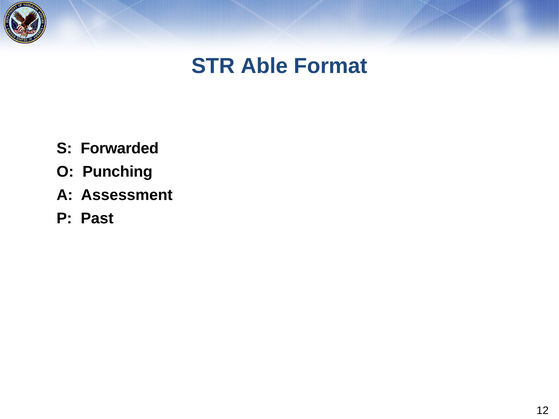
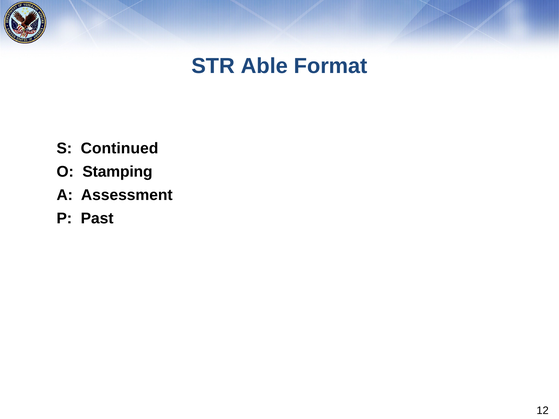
Forwarded: Forwarded -> Continued
Punching: Punching -> Stamping
